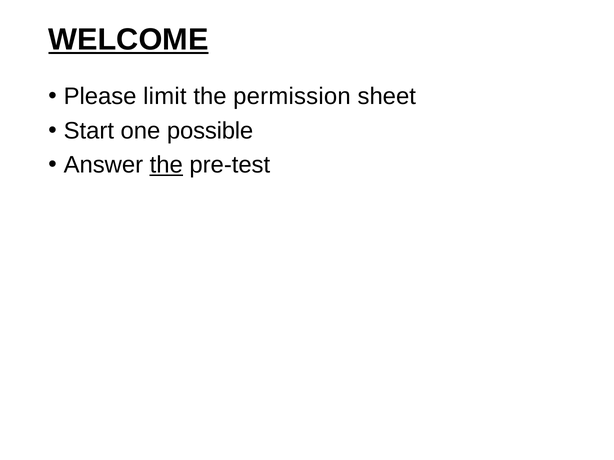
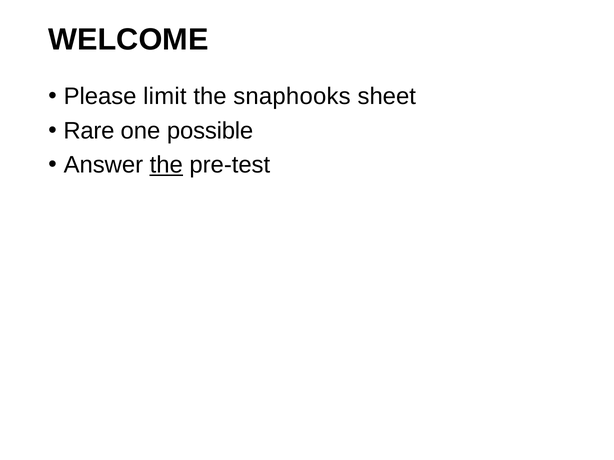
WELCOME underline: present -> none
permission: permission -> snaphooks
Start: Start -> Rare
